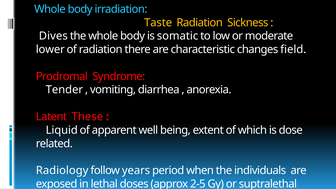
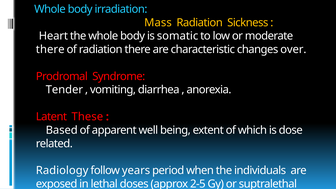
Taste: Taste -> Mass
Dives: Dives -> Heart
lower at (50, 49): lower -> there
field: field -> over
Liquid: Liquid -> Based
